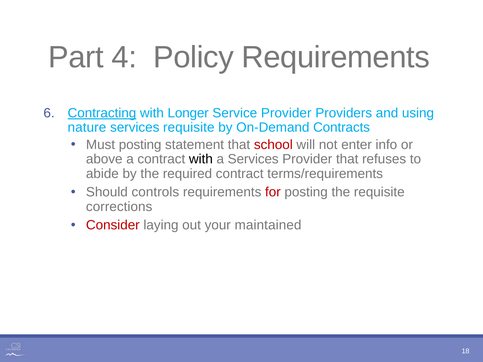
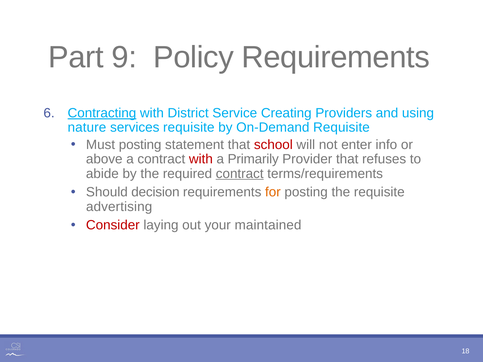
4: 4 -> 9
Longer: Longer -> District
Service Provider: Provider -> Creating
On-Demand Contracts: Contracts -> Requisite
with at (201, 159) colour: black -> red
a Services: Services -> Primarily
contract at (240, 174) underline: none -> present
controls: controls -> decision
for colour: red -> orange
corrections: corrections -> advertising
